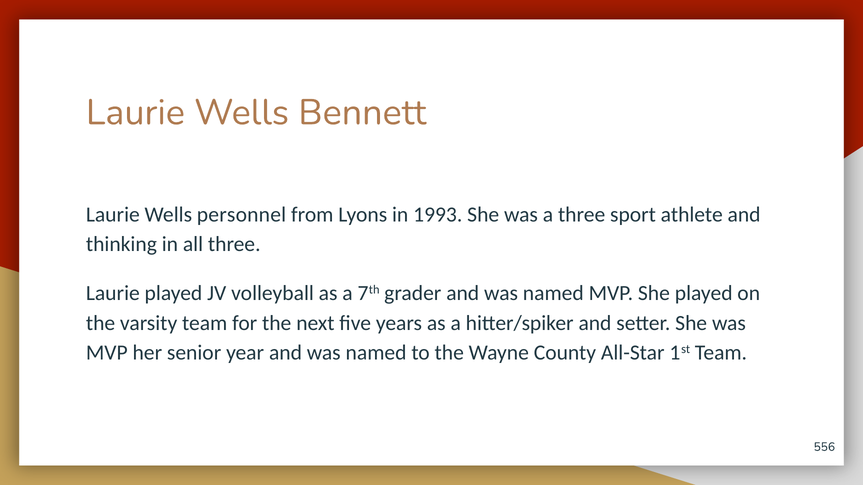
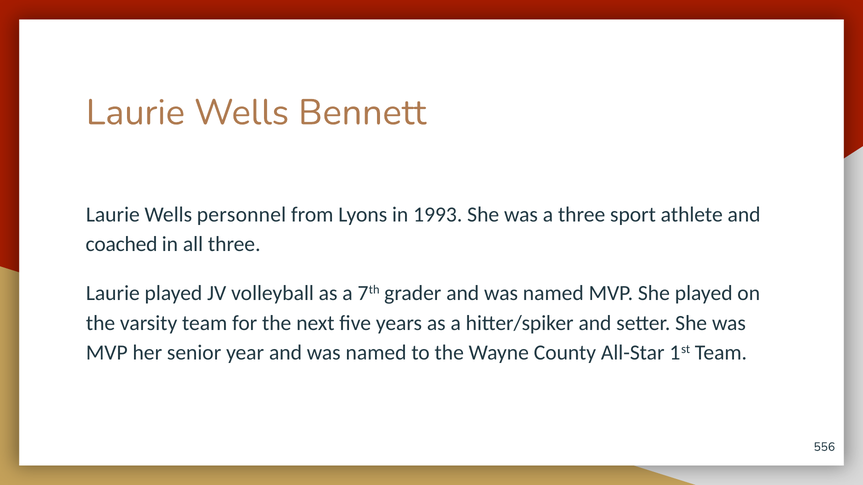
thinking: thinking -> coached
